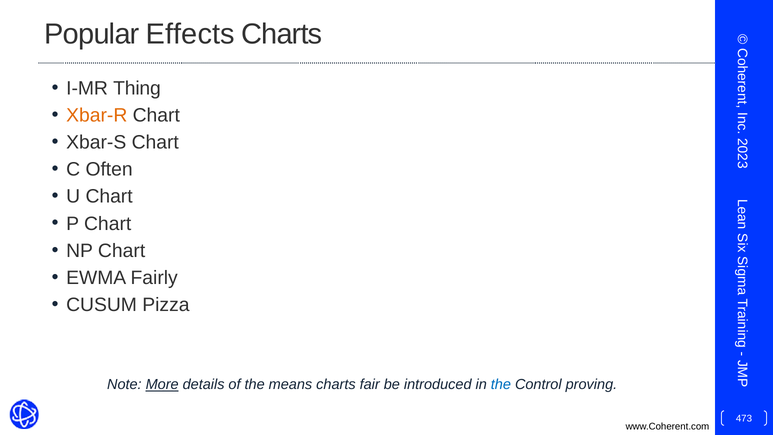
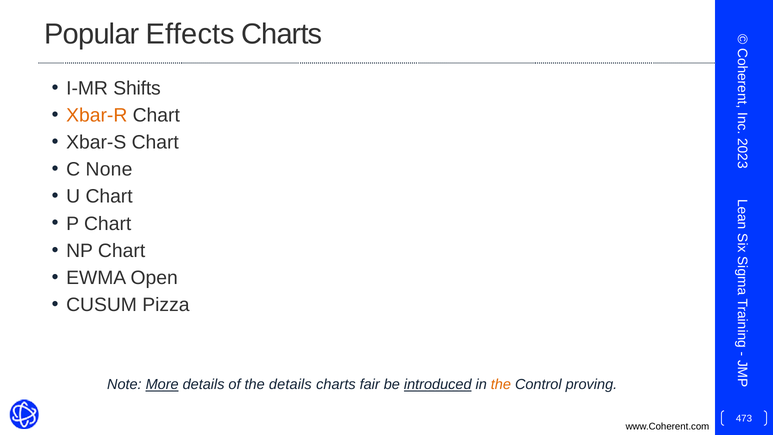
Thing: Thing -> Shifts
Often: Often -> None
Fairly: Fairly -> Open
the means: means -> details
introduced underline: none -> present
the at (501, 385) colour: blue -> orange
